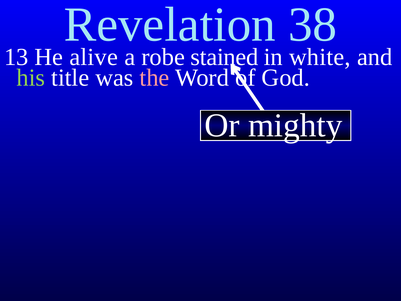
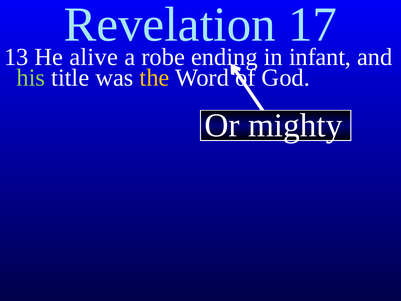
38: 38 -> 17
stained: stained -> ending
white: white -> infant
the colour: pink -> yellow
